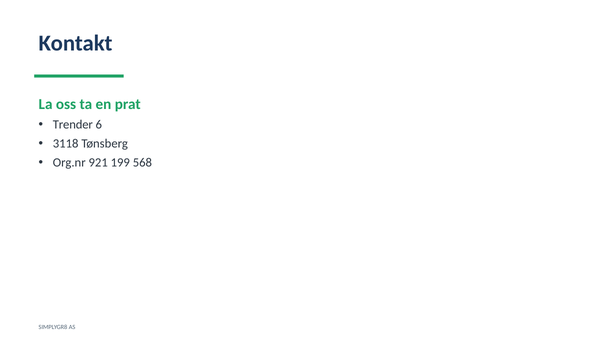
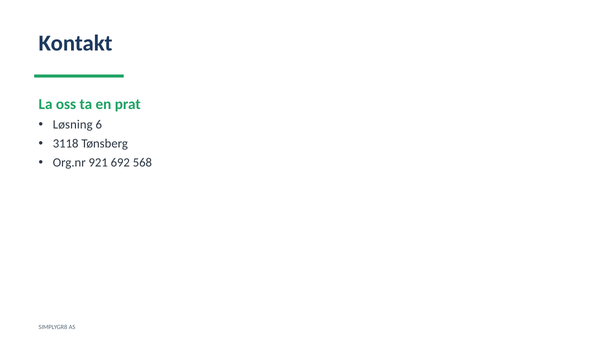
Trender: Trender -> Løsning
199: 199 -> 692
